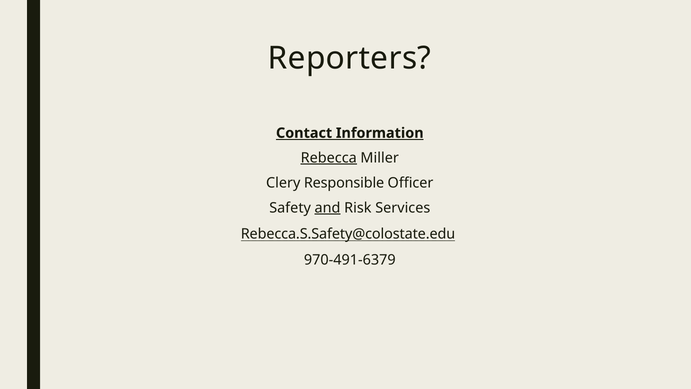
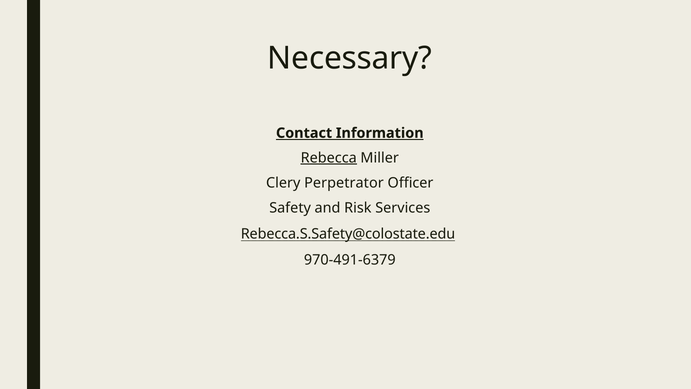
Reporters: Reporters -> Necessary
Responsible: Responsible -> Perpetrator
and underline: present -> none
